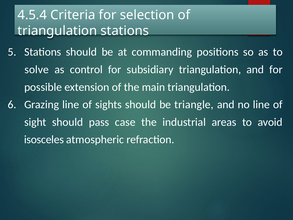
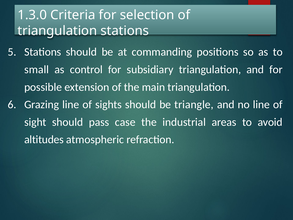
4.5.4: 4.5.4 -> 1.3.0
solve: solve -> small
isosceles: isosceles -> altitudes
